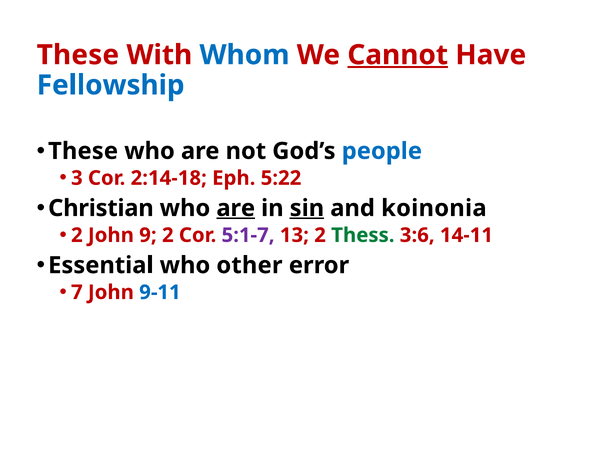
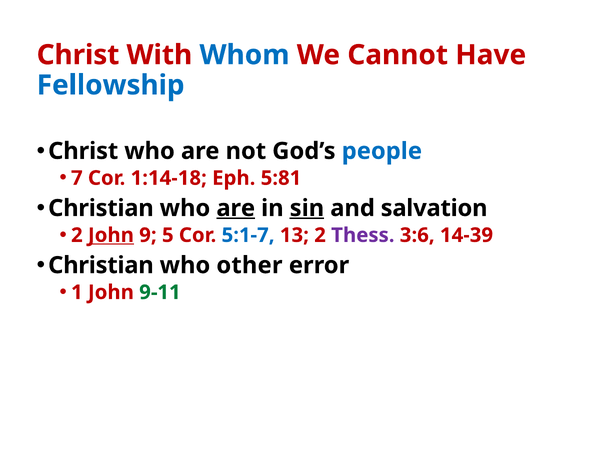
These at (78, 55): These -> Christ
Cannot underline: present -> none
These at (83, 151): These -> Christ
3: 3 -> 7
2:14-18: 2:14-18 -> 1:14-18
5:22: 5:22 -> 5:81
koinonia: koinonia -> salvation
John at (111, 235) underline: none -> present
9 2: 2 -> 5
5:1-7 colour: purple -> blue
Thess colour: green -> purple
14-11: 14-11 -> 14-39
Essential at (101, 265): Essential -> Christian
7: 7 -> 1
9-11 colour: blue -> green
